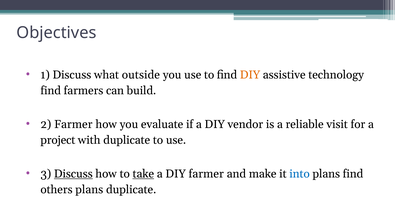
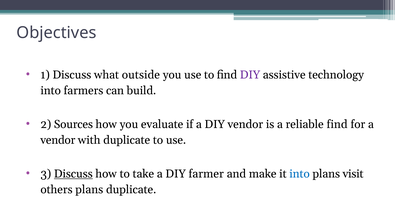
DIY at (250, 75) colour: orange -> purple
find at (51, 91): find -> into
2 Farmer: Farmer -> Sources
reliable visit: visit -> find
project at (58, 140): project -> vendor
take underline: present -> none
plans find: find -> visit
